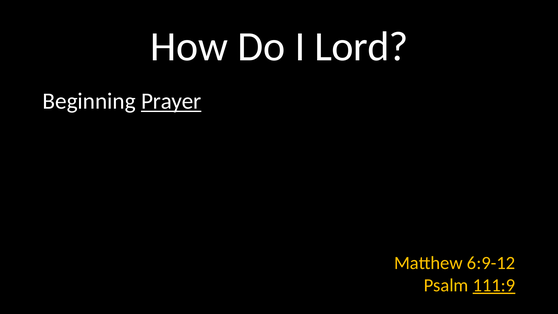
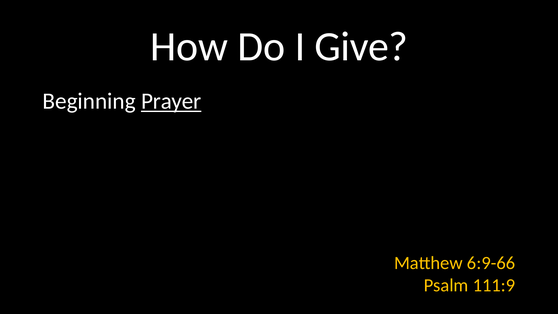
Lord: Lord -> Give
6:9-12: 6:9-12 -> 6:9-66
111:9 underline: present -> none
